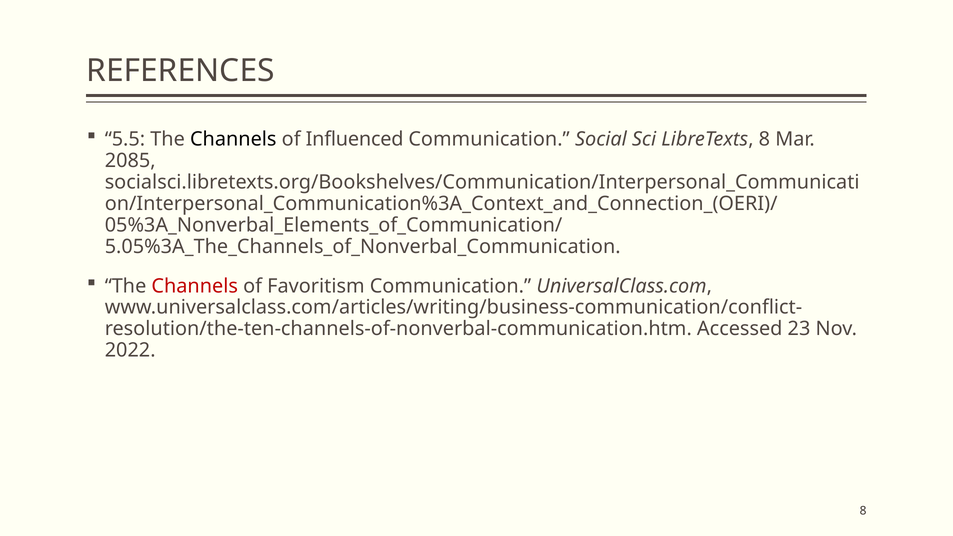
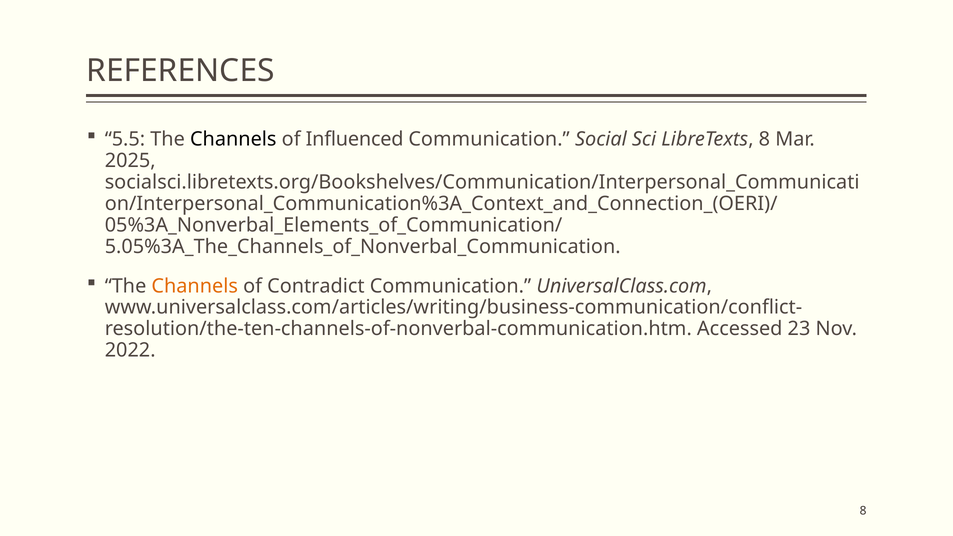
2085: 2085 -> 2025
Channels at (195, 286) colour: red -> orange
Favoritism: Favoritism -> Contradict
